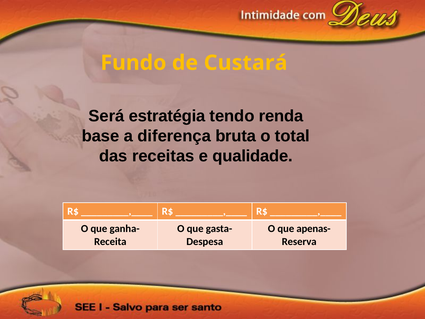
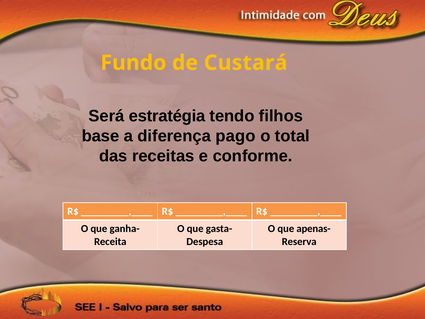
renda: renda -> filhos
bruta: bruta -> pago
qualidade: qualidade -> conforme
